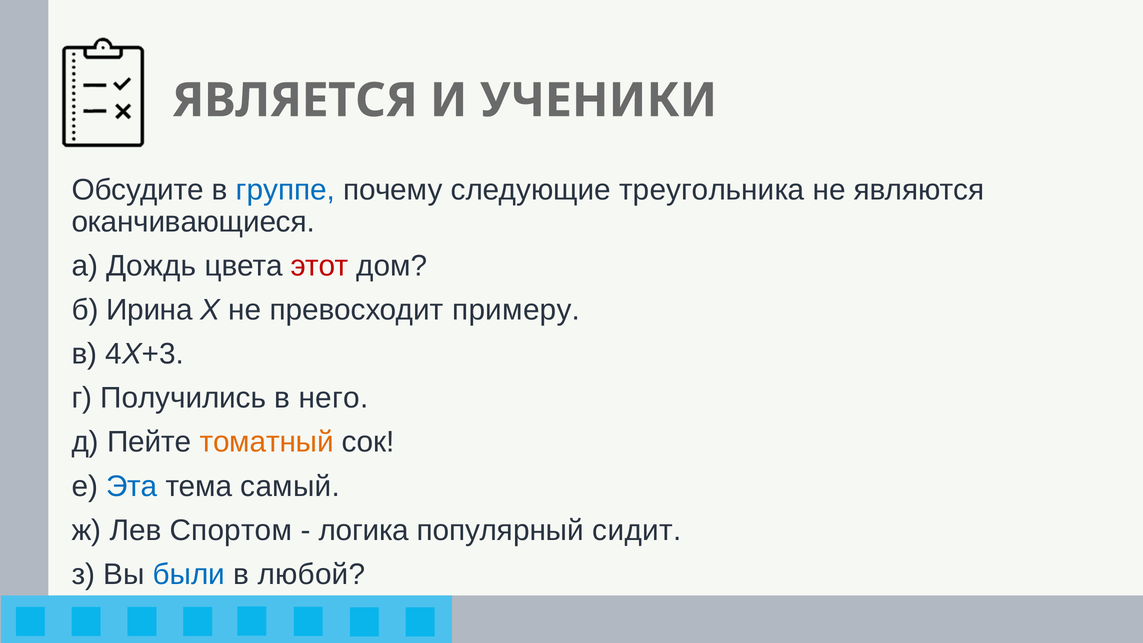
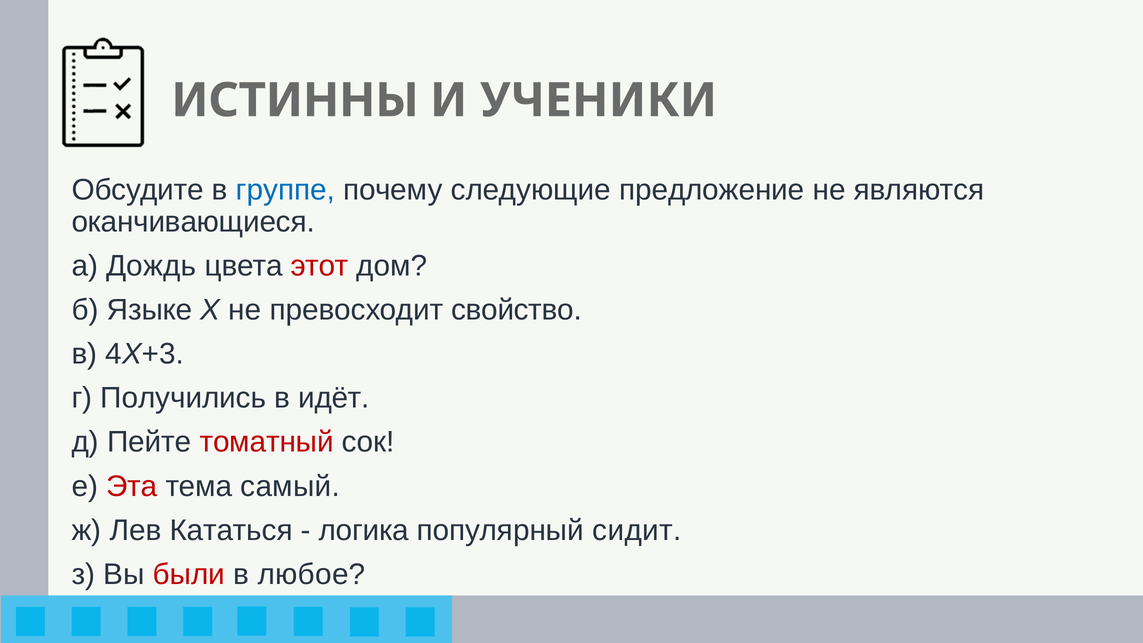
ЯВЛЯЕТСЯ: ЯВЛЯЕТСЯ -> ИСТИННЫ
треугольника: треугольника -> предложение
Ирина: Ирина -> Языке
примеру: примеру -> свойство
него: него -> идёт
томатный colour: orange -> red
Эта colour: blue -> red
Спортом: Спортом -> Кататься
были colour: blue -> red
любой: любой -> любое
